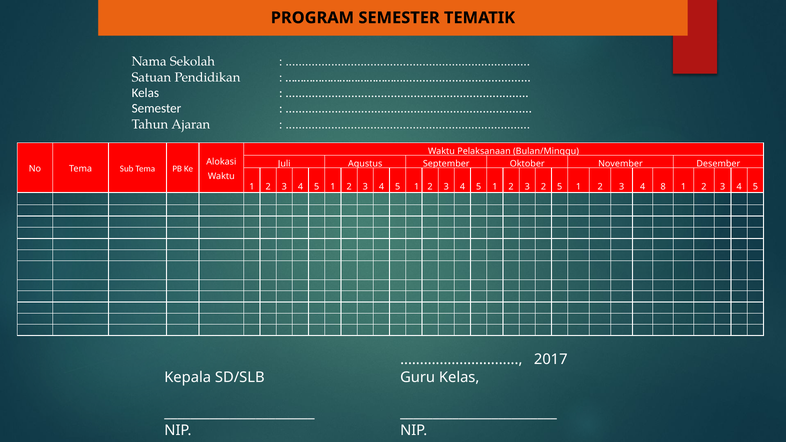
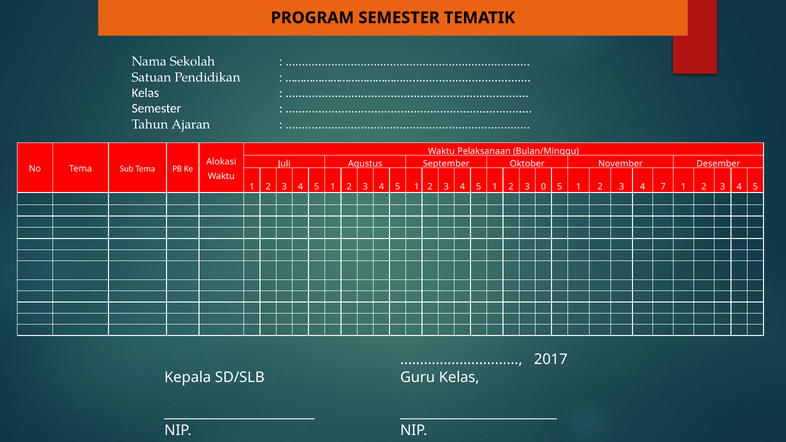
3 2: 2 -> 0
8: 8 -> 7
